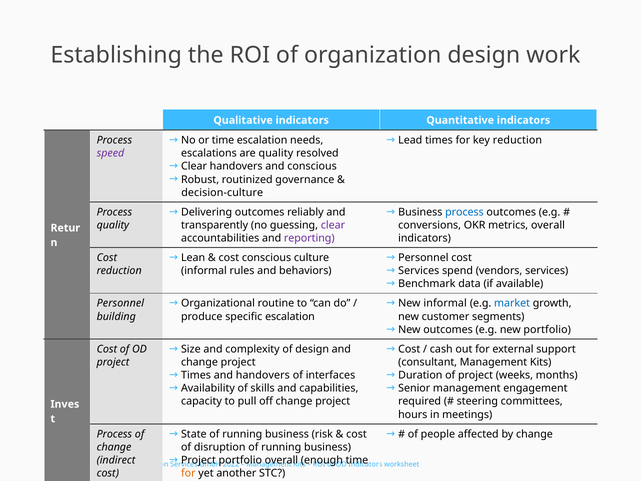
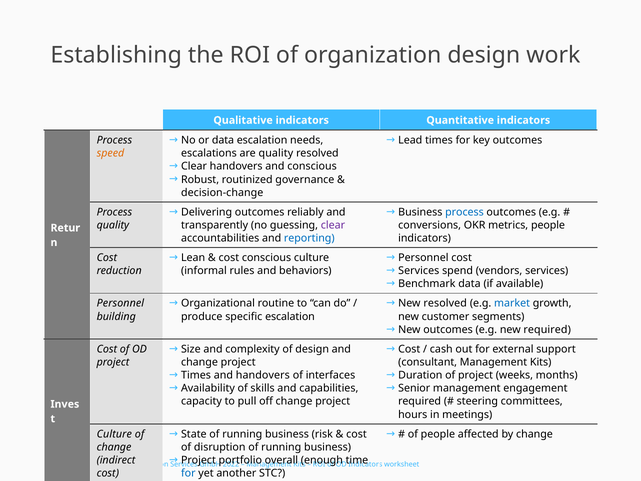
or time: time -> data
key reduction: reduction -> outcomes
speed colour: purple -> orange
decision-culture: decision-culture -> decision-change
metrics overall: overall -> people
reporting colour: purple -> blue
New informal: informal -> resolved
new portfolio: portfolio -> required
Process at (114, 434): Process -> Culture
for at (188, 473) colour: orange -> blue
